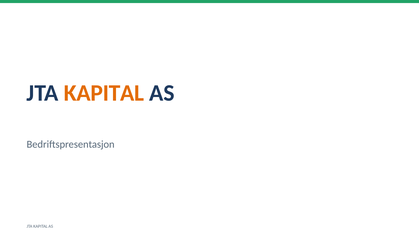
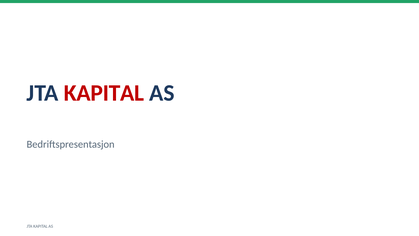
KAPITAL at (104, 93) colour: orange -> red
